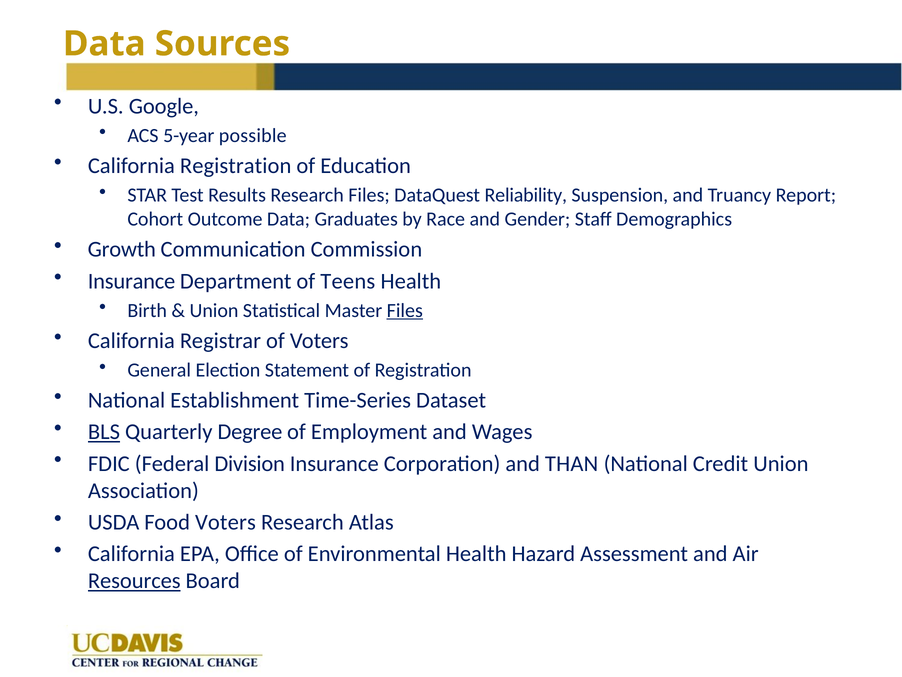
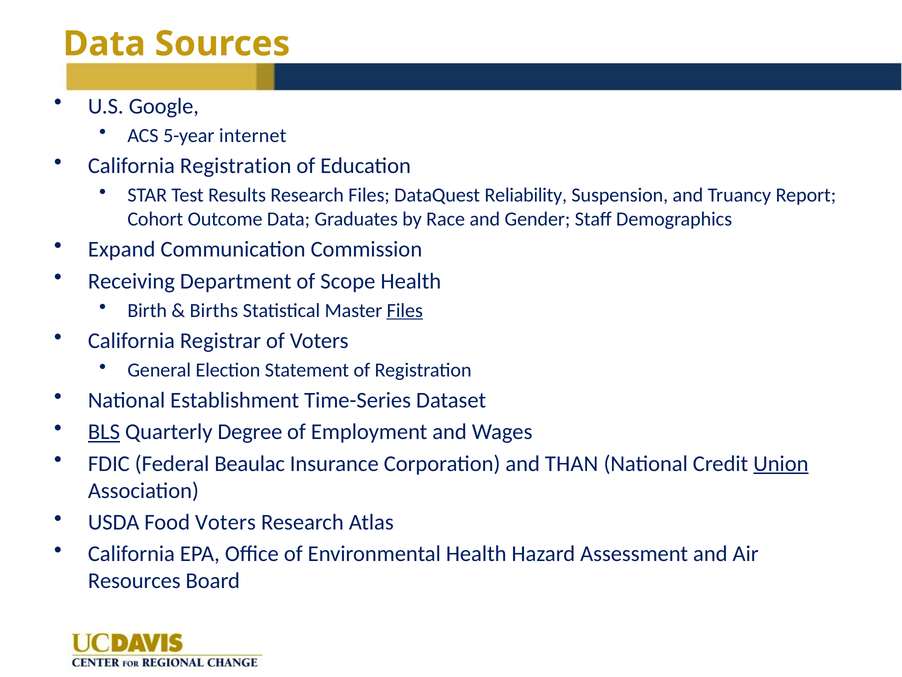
possible: possible -> internet
Growth: Growth -> Expand
Insurance at (132, 281): Insurance -> Receiving
Teens: Teens -> Scope
Union at (214, 310): Union -> Births
Division: Division -> Beaulac
Union at (781, 463) underline: none -> present
Resources underline: present -> none
